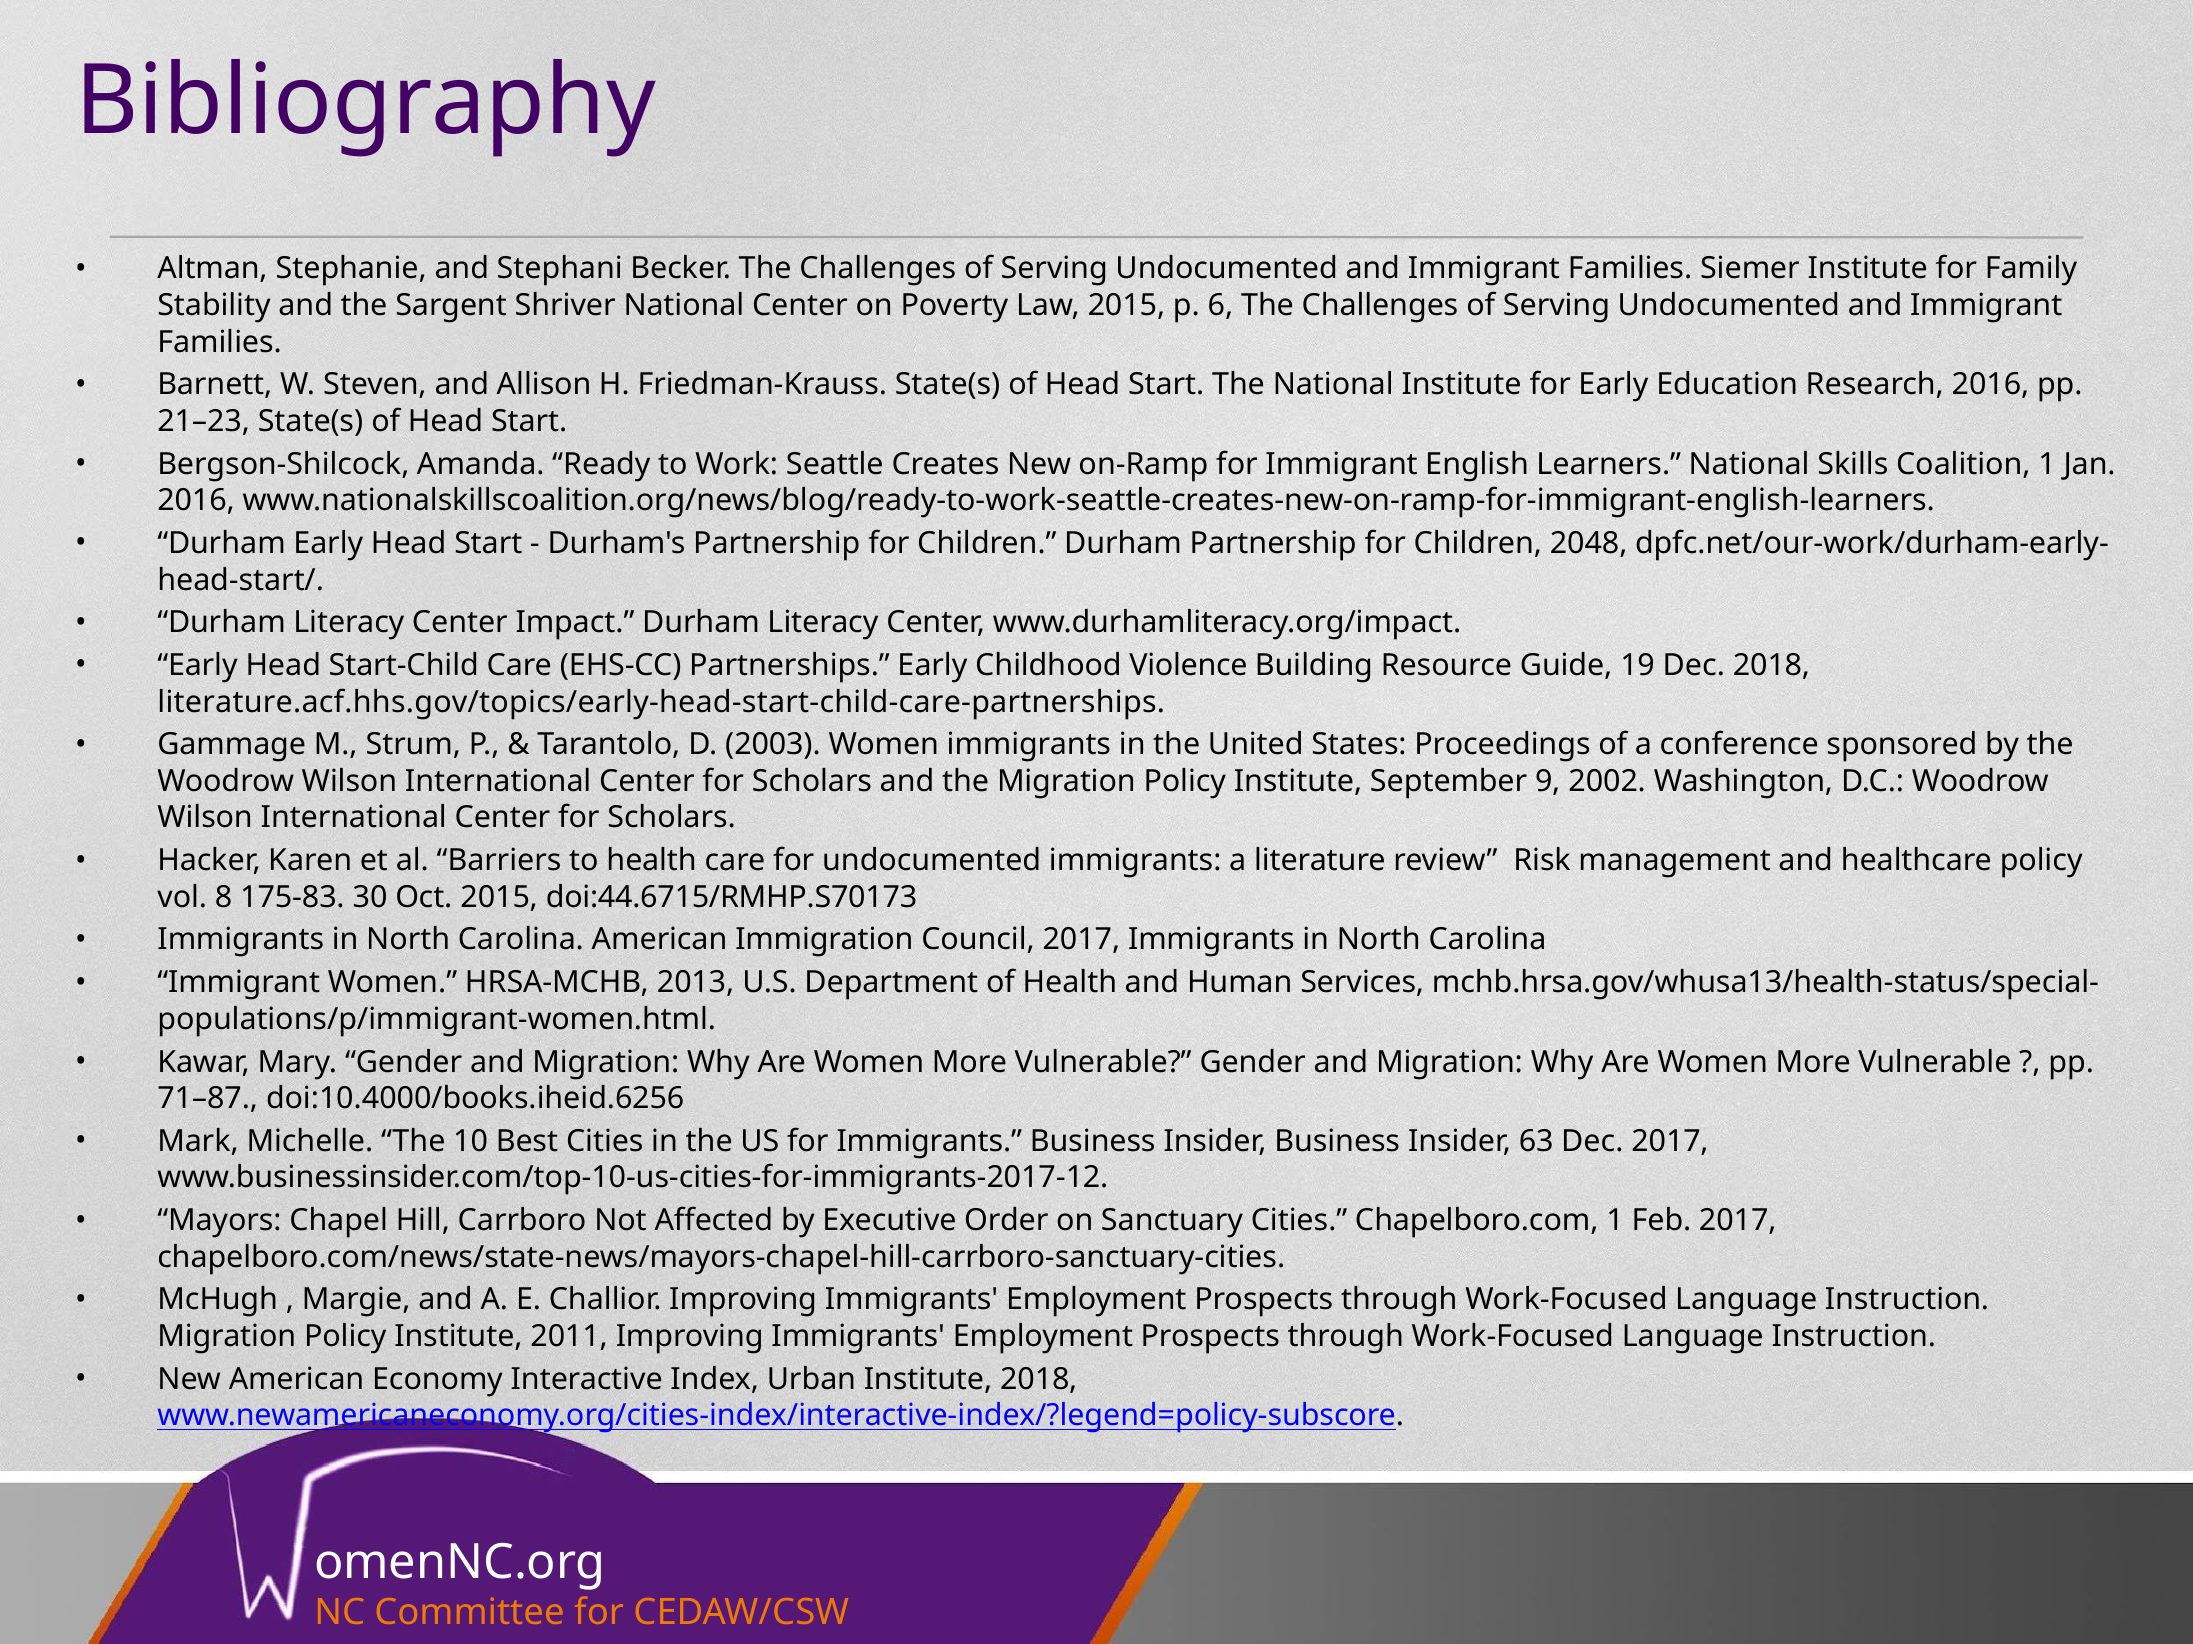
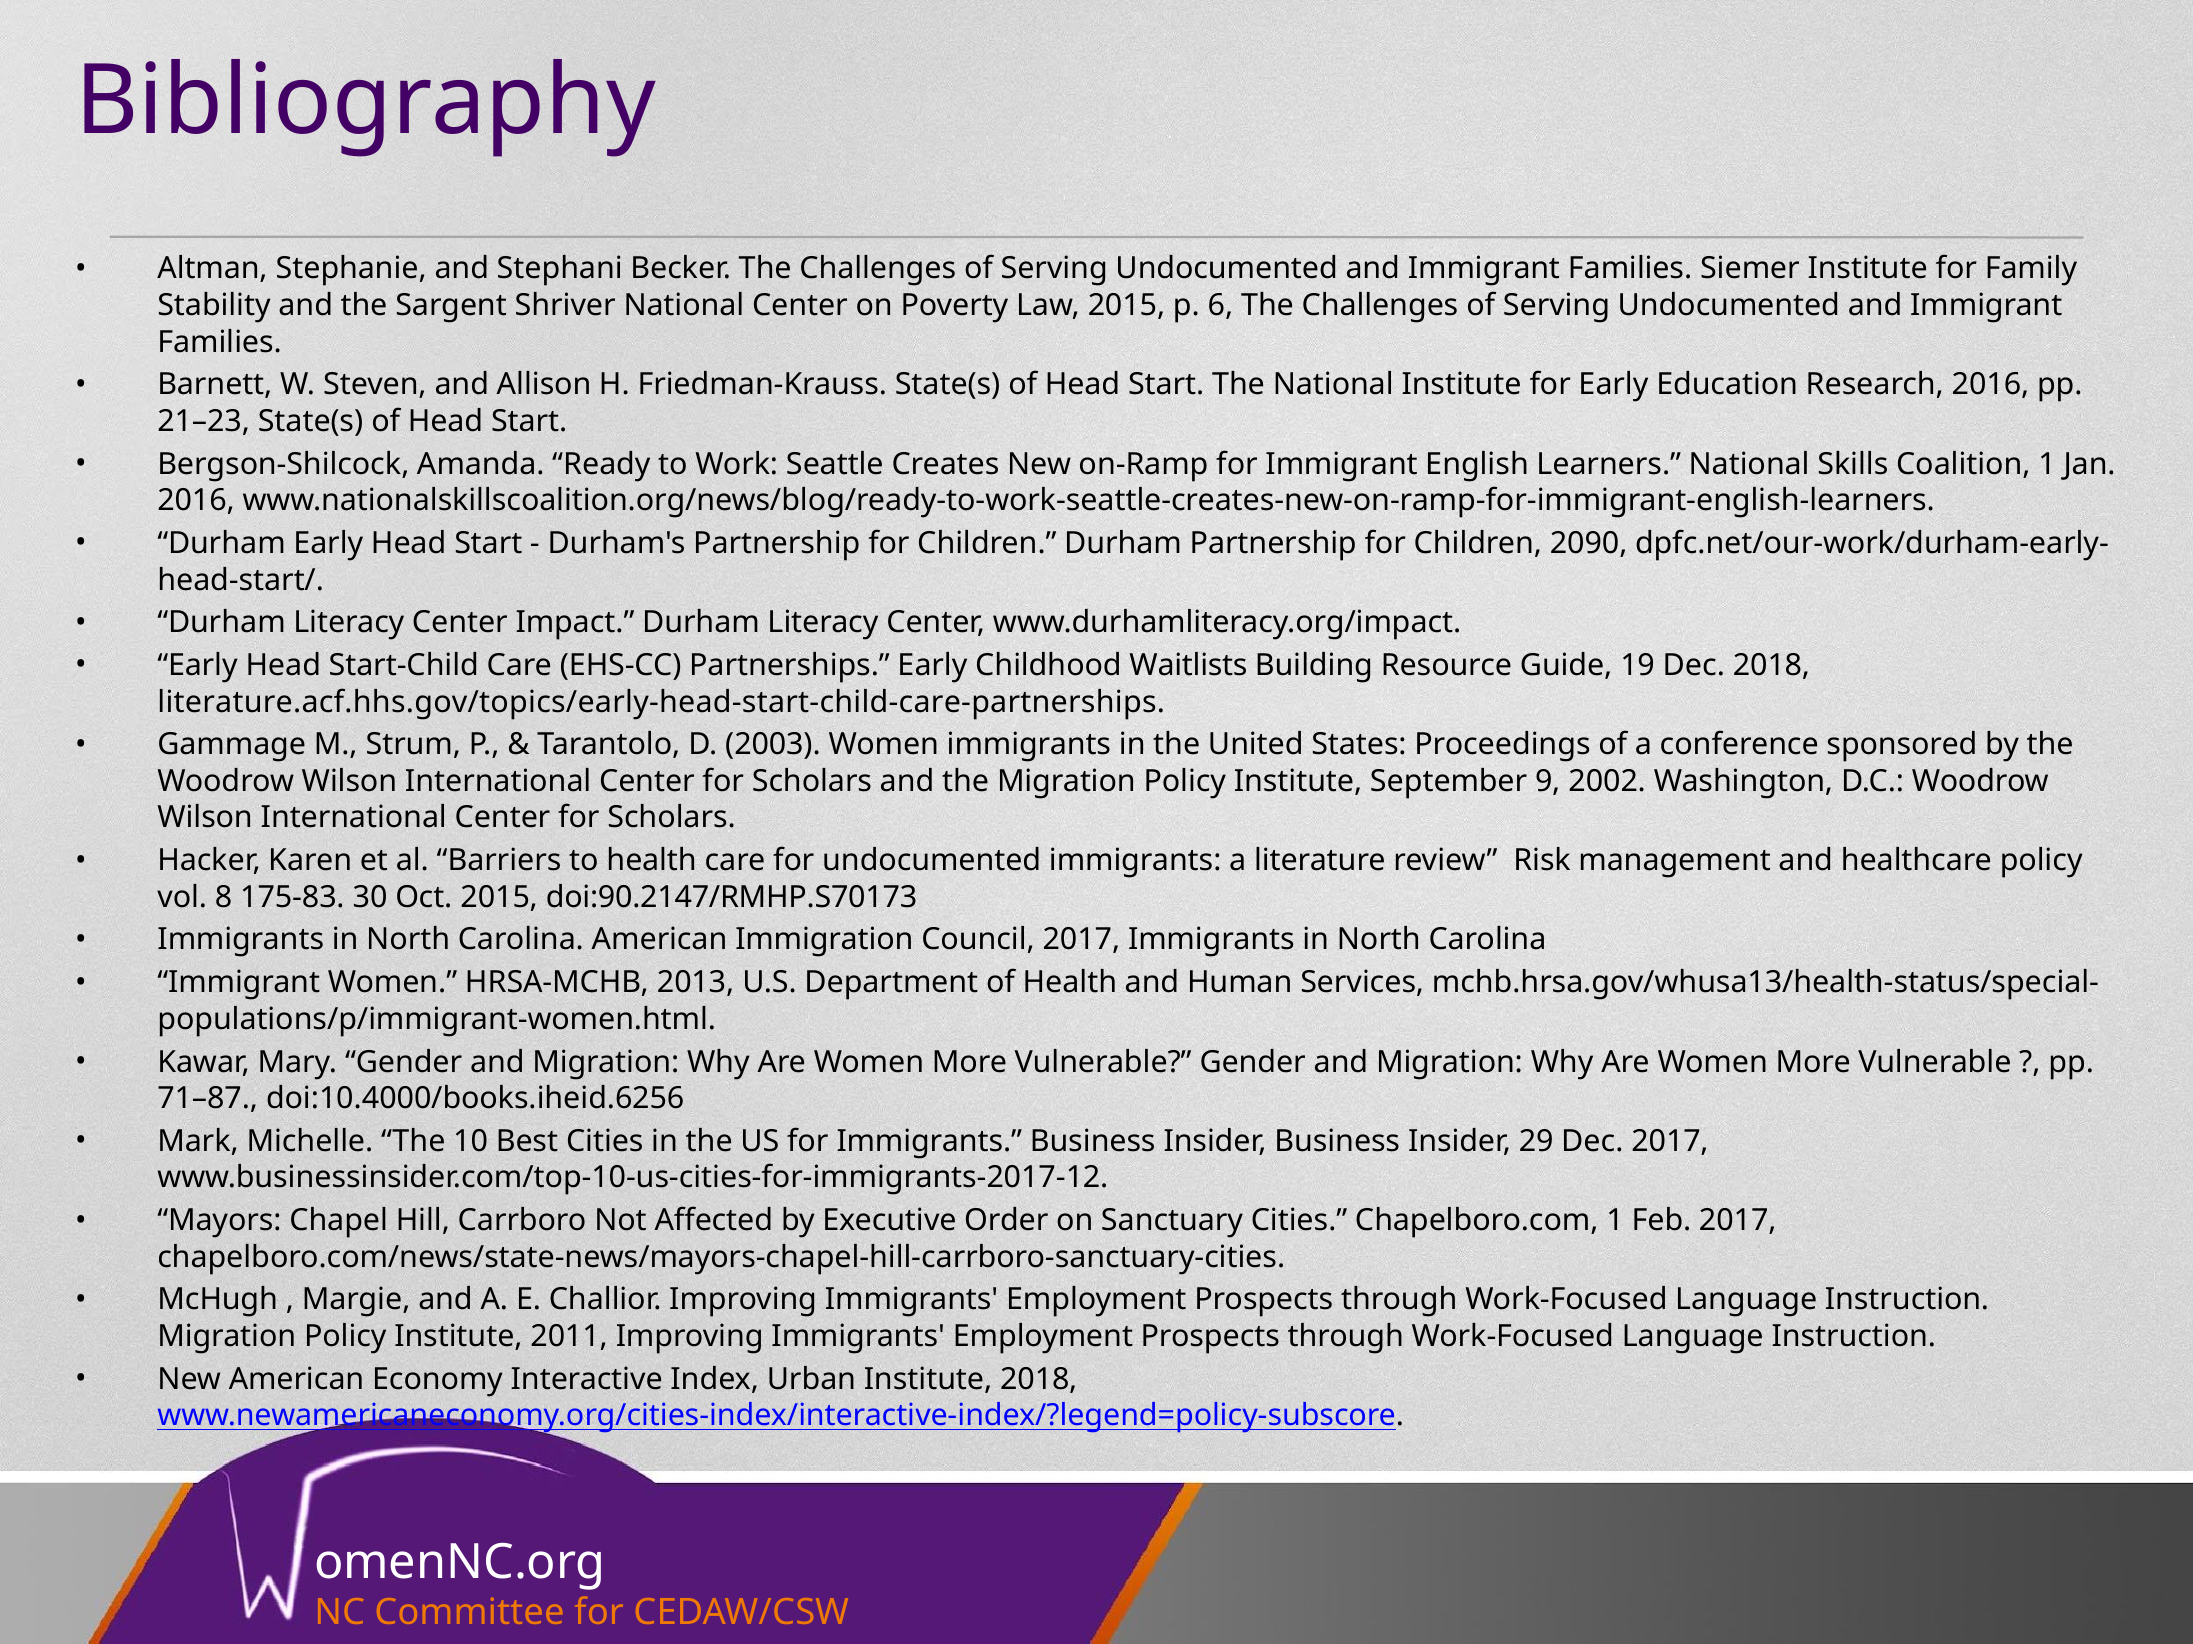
2048: 2048 -> 2090
Violence: Violence -> Waitlists
doi:44.6715/RMHP.S70173: doi:44.6715/RMHP.S70173 -> doi:90.2147/RMHP.S70173
63: 63 -> 29
